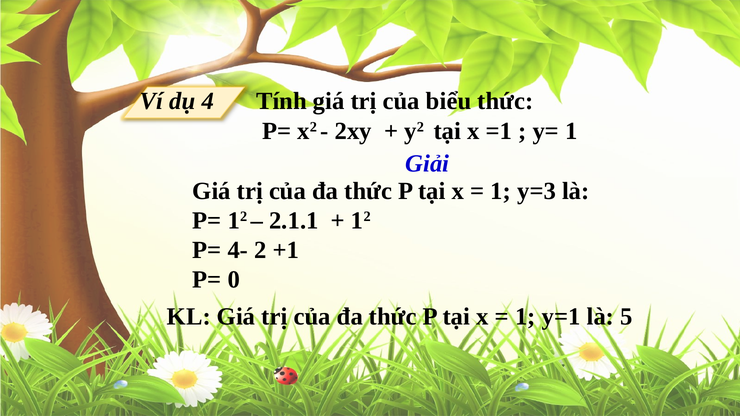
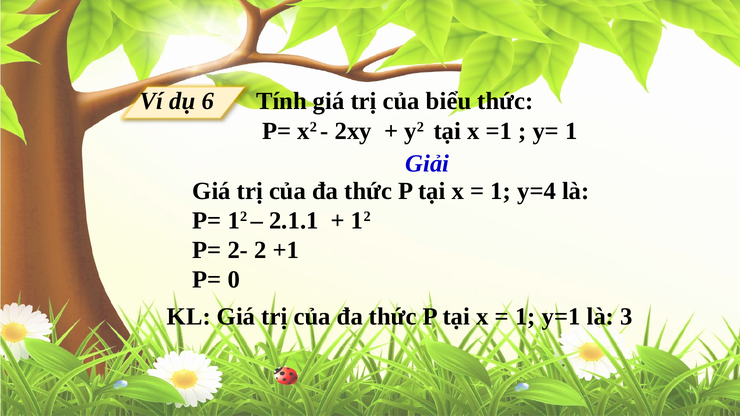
4: 4 -> 6
y=3: y=3 -> y=4
4-: 4- -> 2-
5: 5 -> 3
